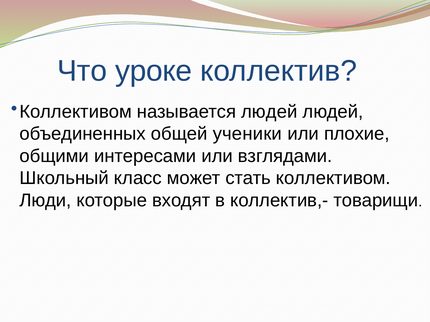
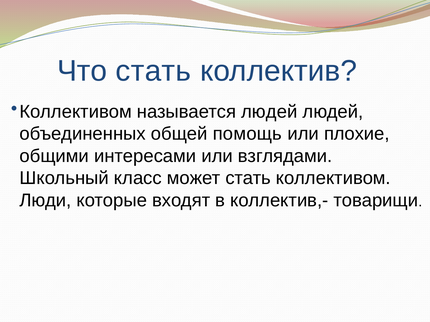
Что уроке: уроке -> стать
ученики: ученики -> помощь
